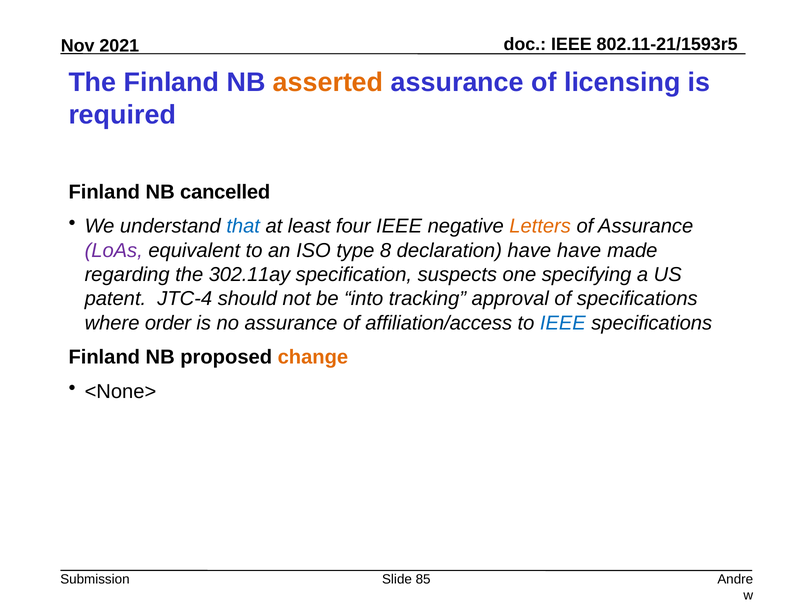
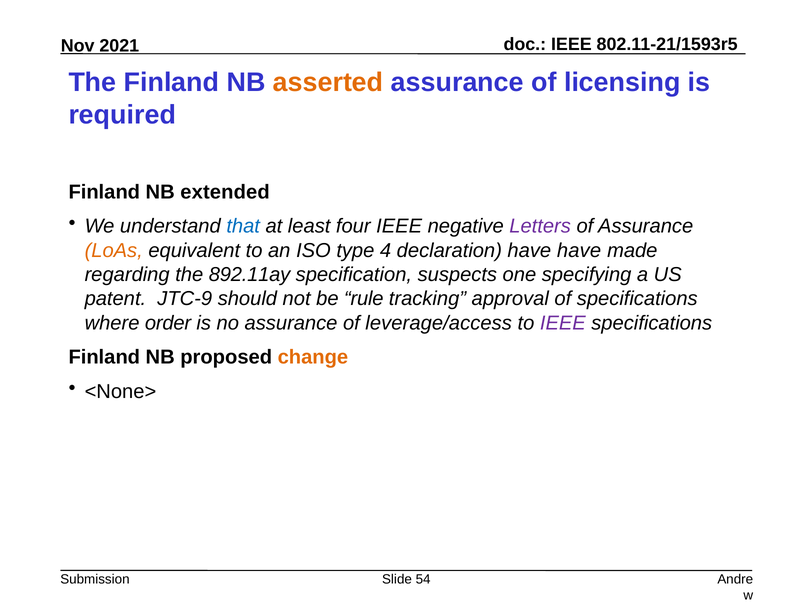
cancelled: cancelled -> extended
Letters colour: orange -> purple
LoAs colour: purple -> orange
8: 8 -> 4
302.11ay: 302.11ay -> 892.11ay
JTC-4: JTC-4 -> JTC-9
into: into -> rule
affiliation/access: affiliation/access -> leverage/access
IEEE at (563, 323) colour: blue -> purple
85: 85 -> 54
